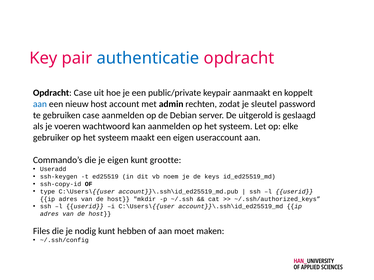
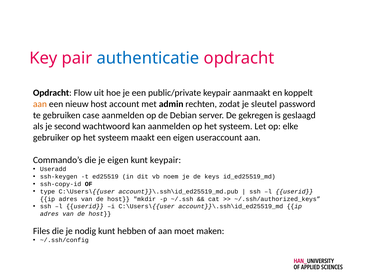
Opdracht Case: Case -> Flow
aan at (40, 104) colour: blue -> orange
uitgerold: uitgerold -> gekregen
voeren: voeren -> second
kunt grootte: grootte -> keypair
